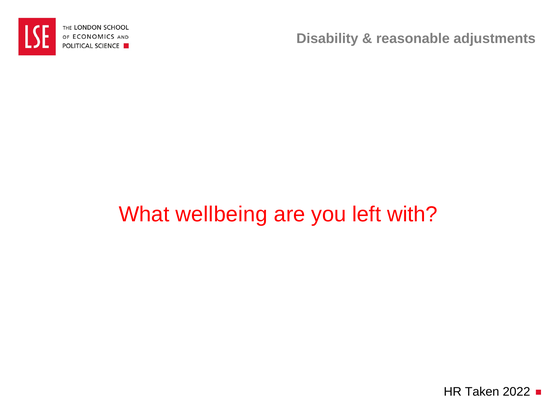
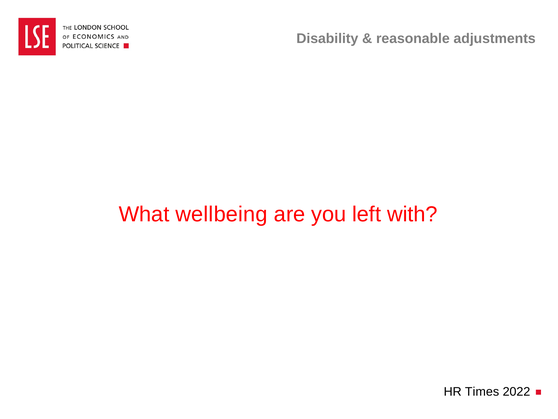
Taken: Taken -> Times
